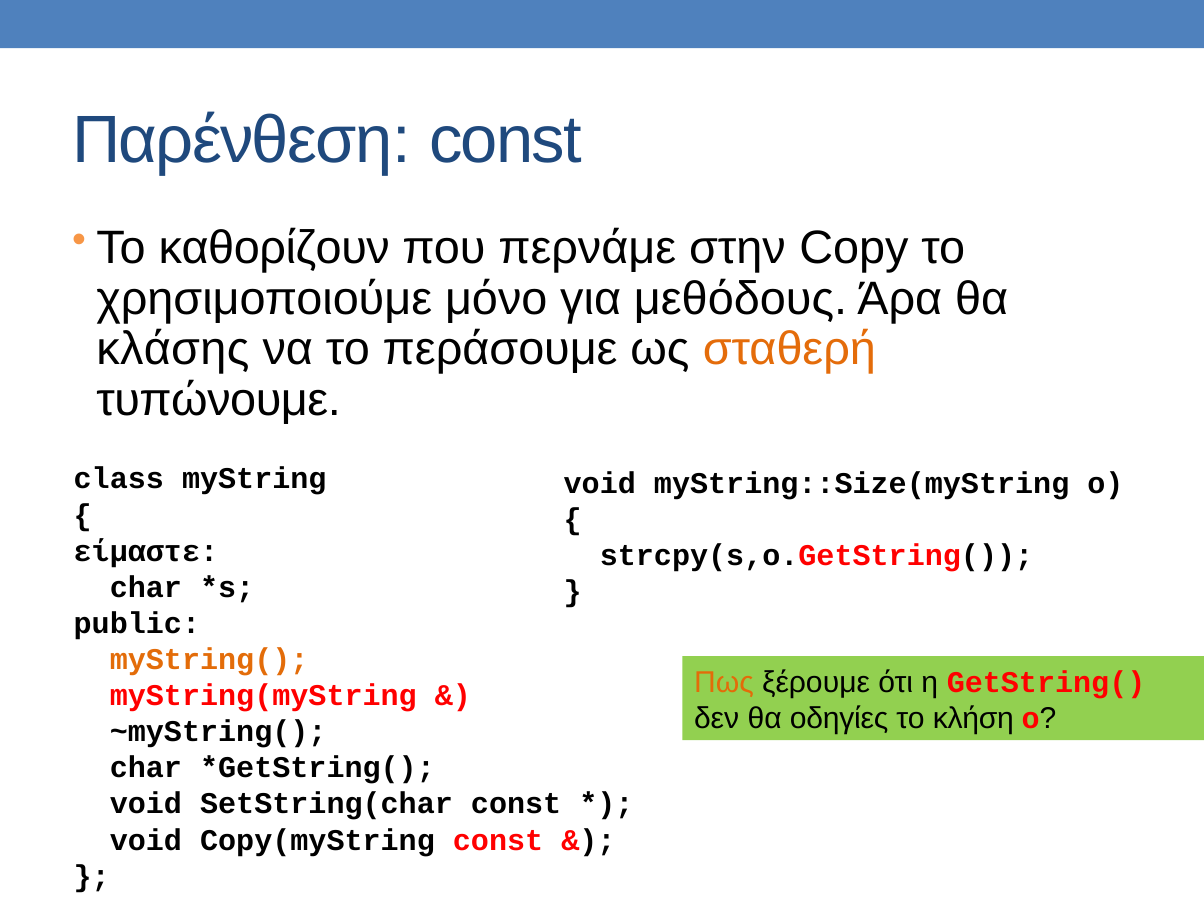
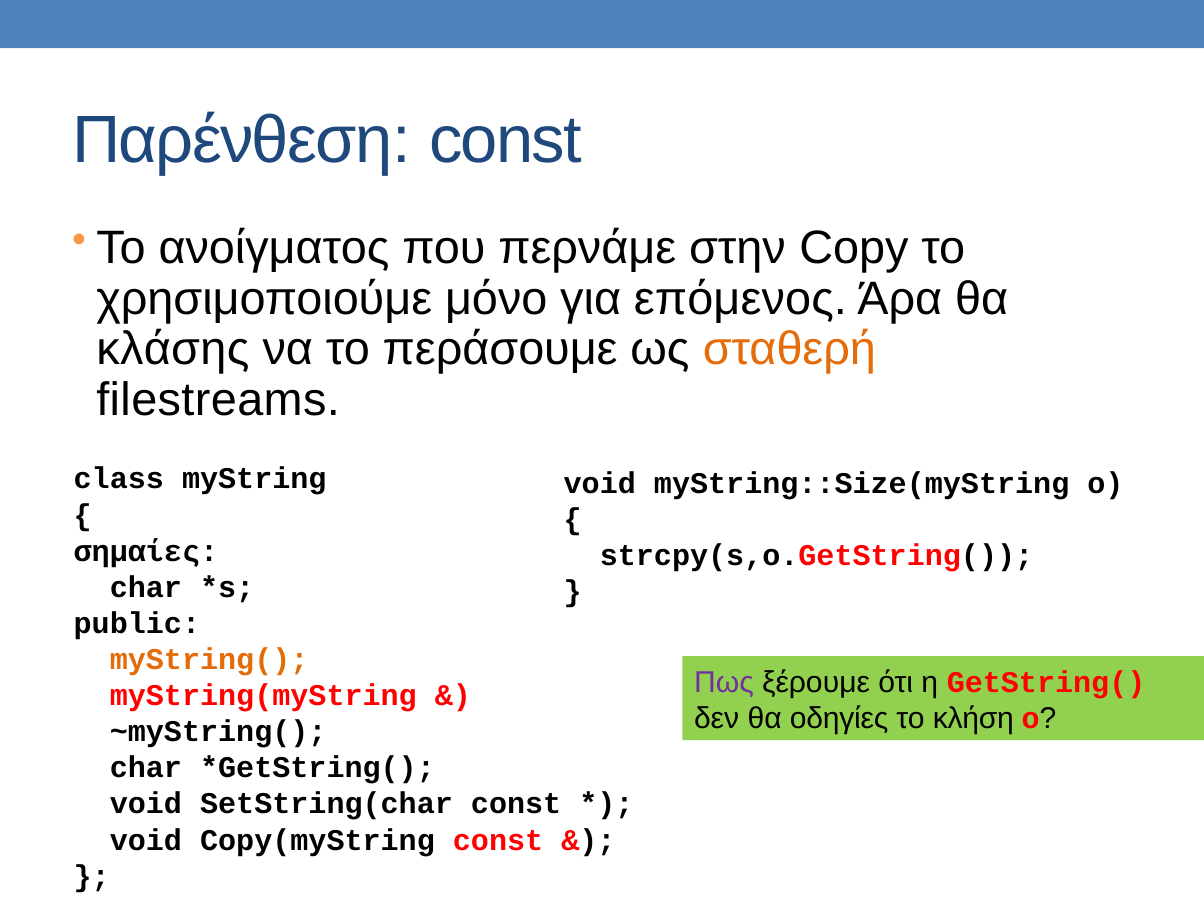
καθορίζουν: καθορίζουν -> ανοίγματος
μεθόδους: μεθόδους -> επόμενος
τυπώνουμε: τυπώνουμε -> filestreams
είμαστε: είμαστε -> σημαίες
Πως colour: orange -> purple
